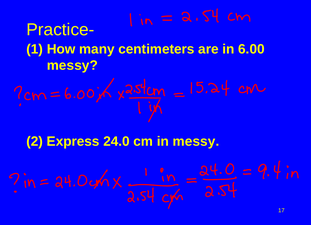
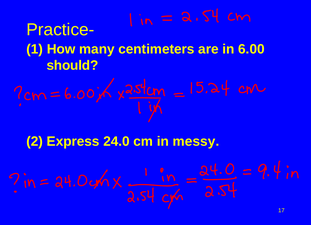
messy at (72, 65): messy -> should
